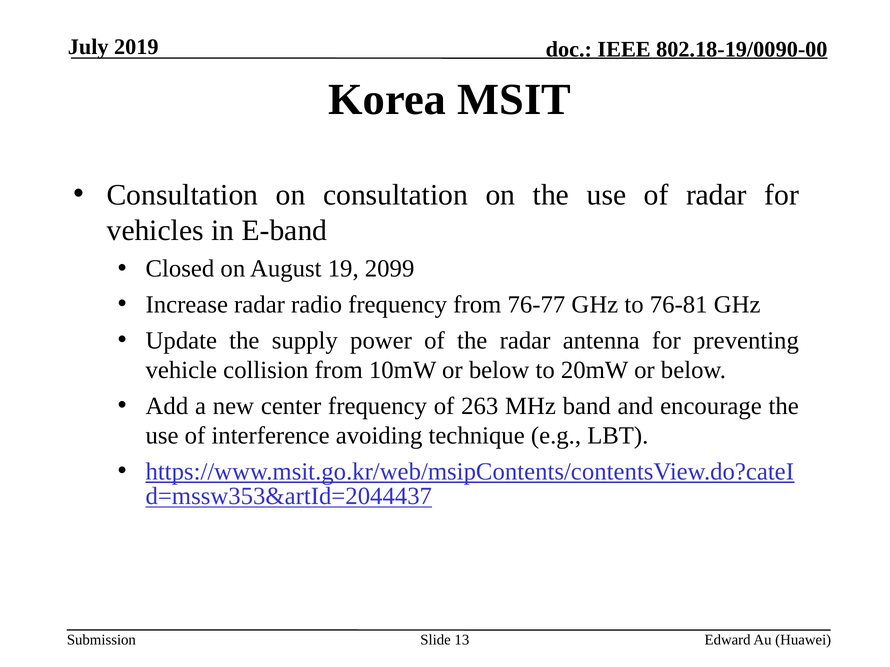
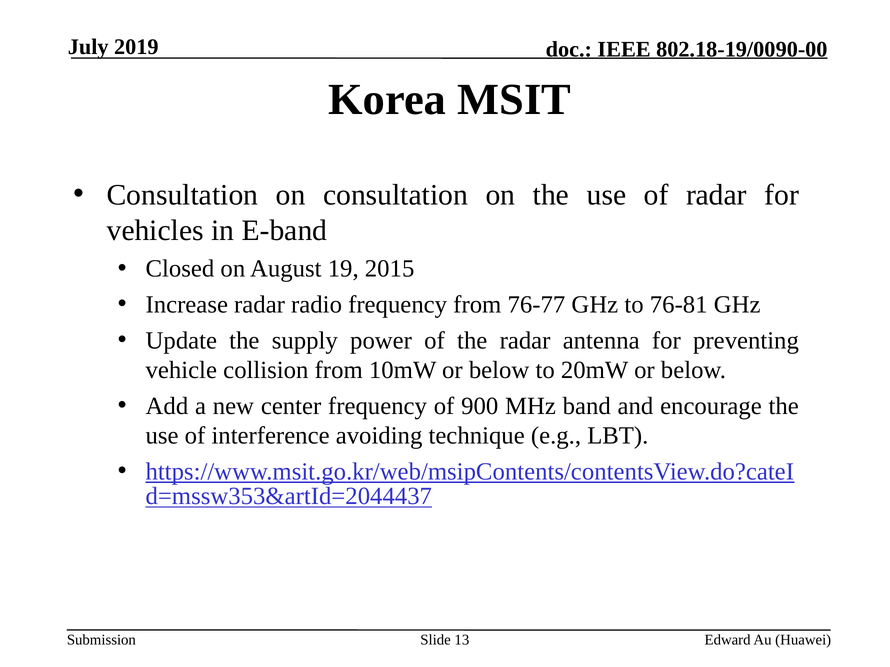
2099: 2099 -> 2015
263: 263 -> 900
